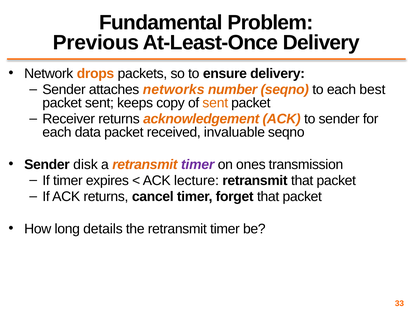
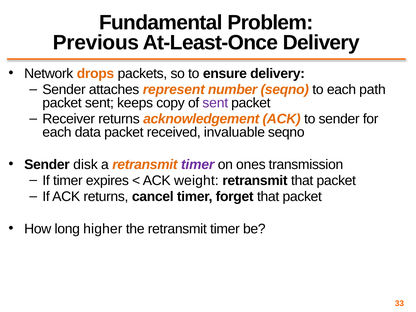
networks: networks -> represent
best: best -> path
sent at (215, 103) colour: orange -> purple
lecture: lecture -> weight
details: details -> higher
